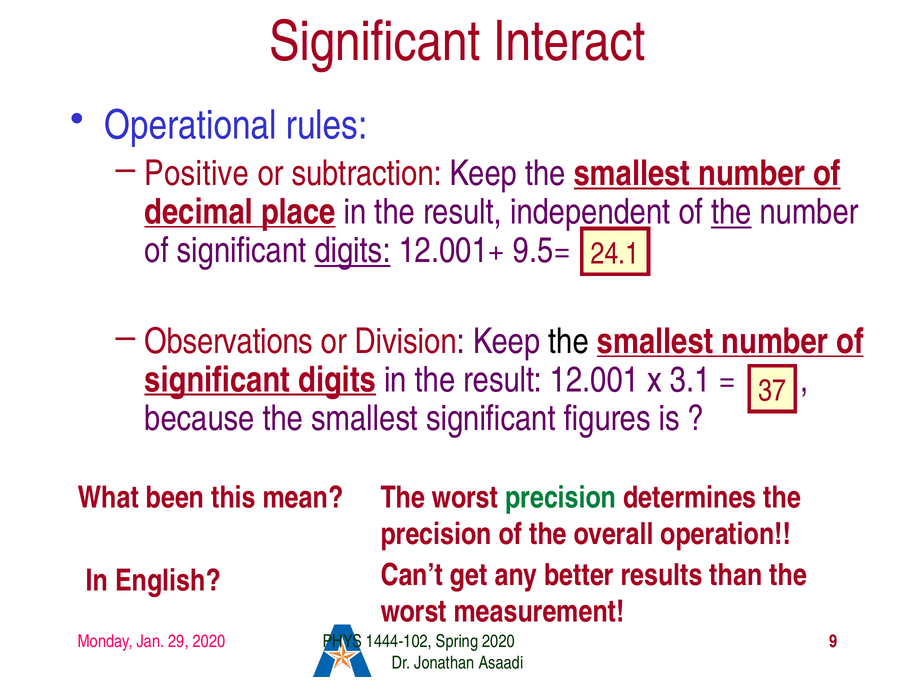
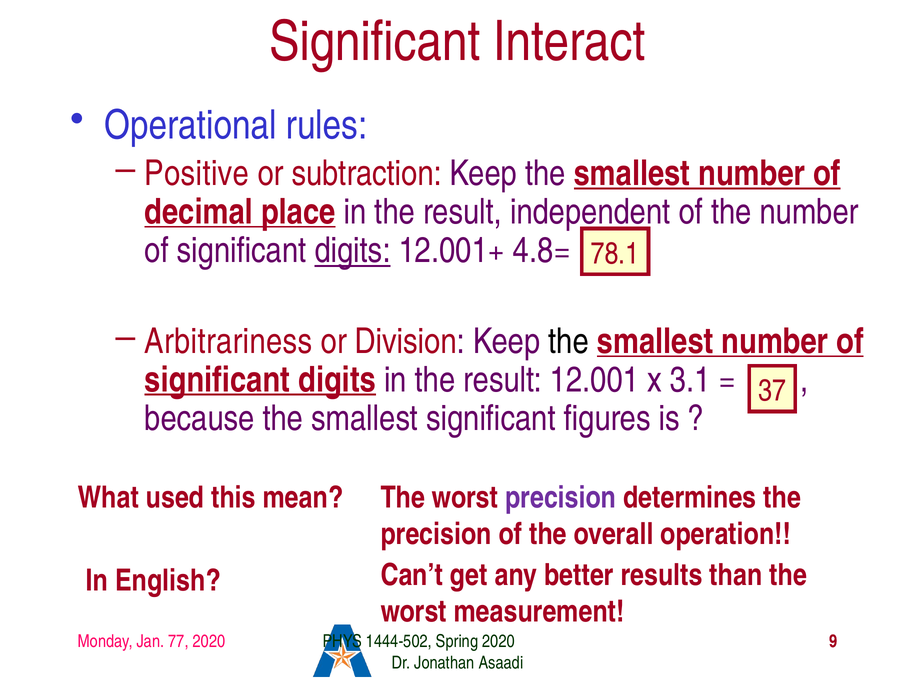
the at (731, 212) underline: present -> none
9.5=: 9.5= -> 4.8=
24.1: 24.1 -> 78.1
Observations: Observations -> Arbitrariness
been: been -> used
precision at (561, 498) colour: green -> purple
29: 29 -> 77
1444-102: 1444-102 -> 1444-502
